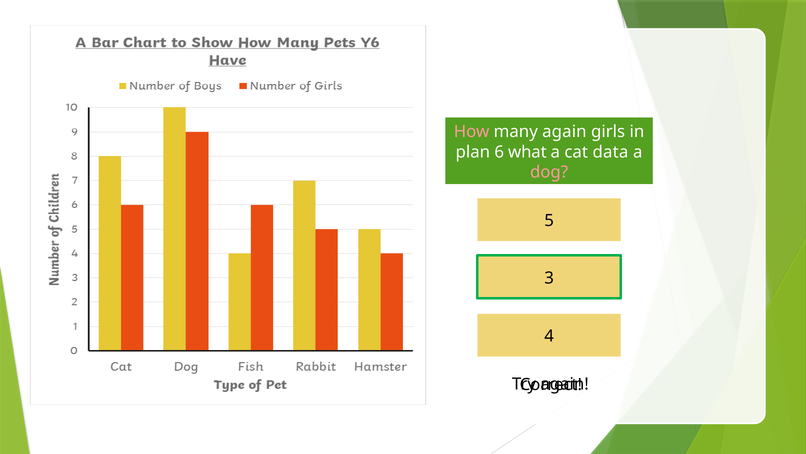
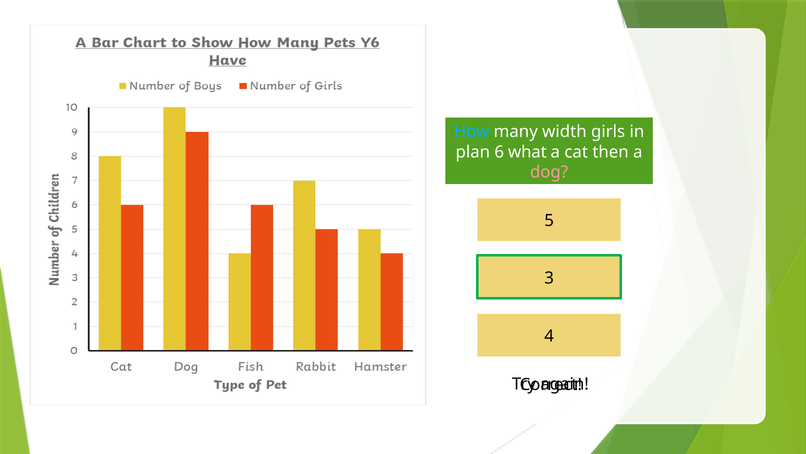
How colour: pink -> light blue
many again: again -> width
data: data -> then
